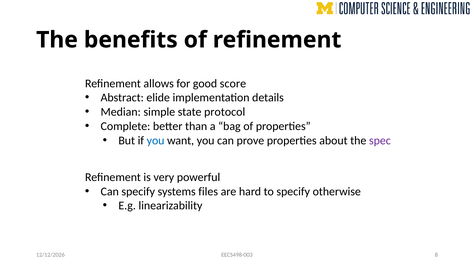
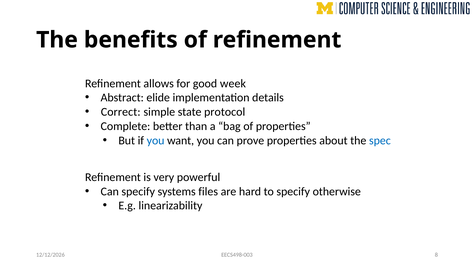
score: score -> week
Median: Median -> Correct
spec colour: purple -> blue
